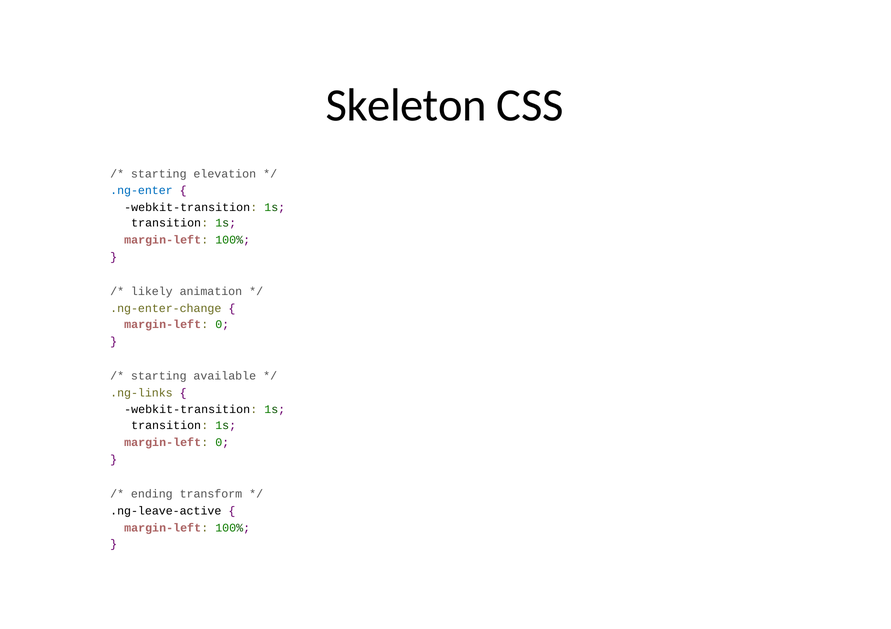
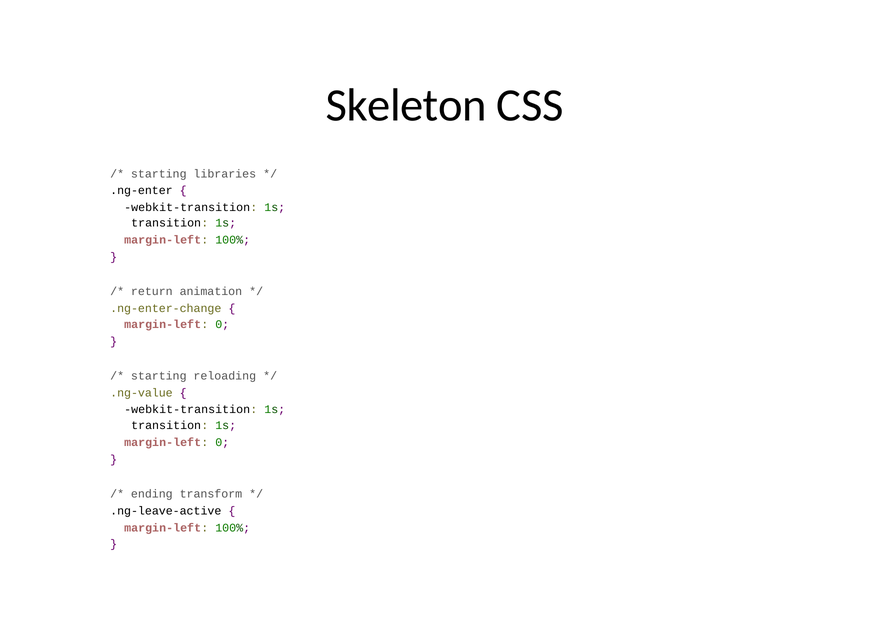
elevation: elevation -> libraries
.ng-enter colour: blue -> black
likely: likely -> return
available: available -> reloading
.ng-links: .ng-links -> .ng-value
